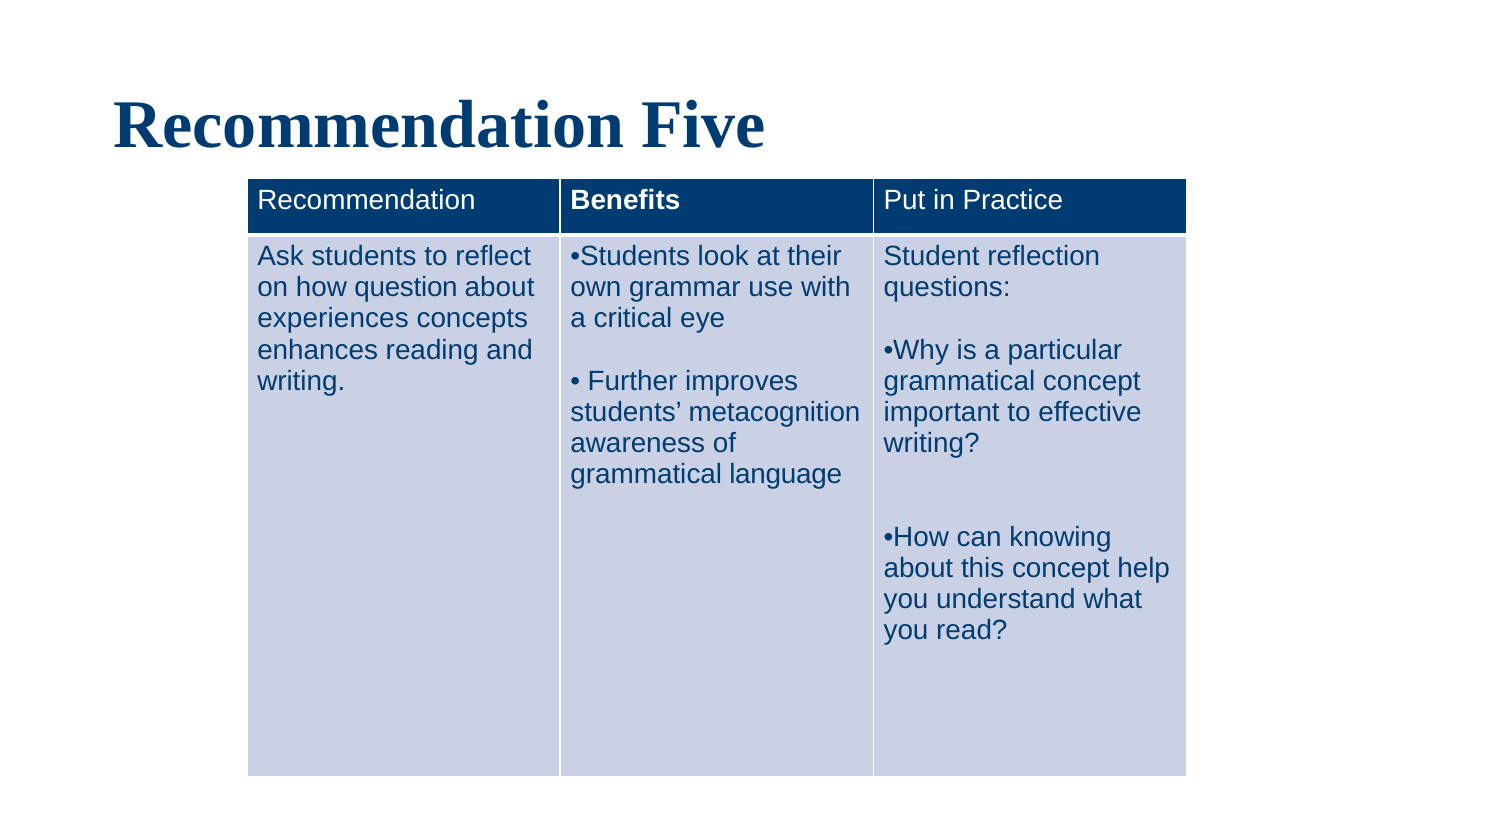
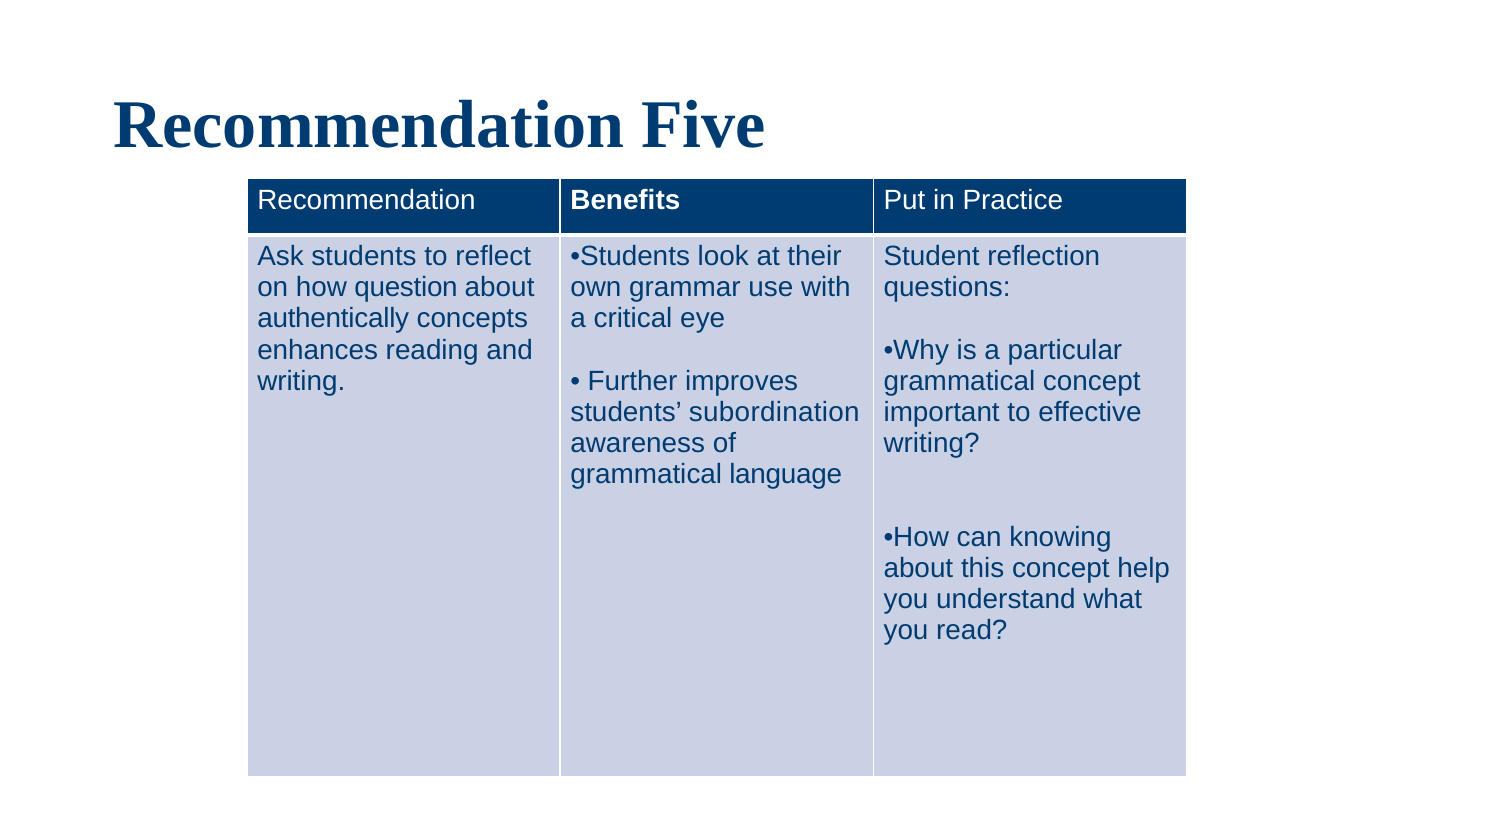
experiences: experiences -> authentically
metacognition: metacognition -> subordination
